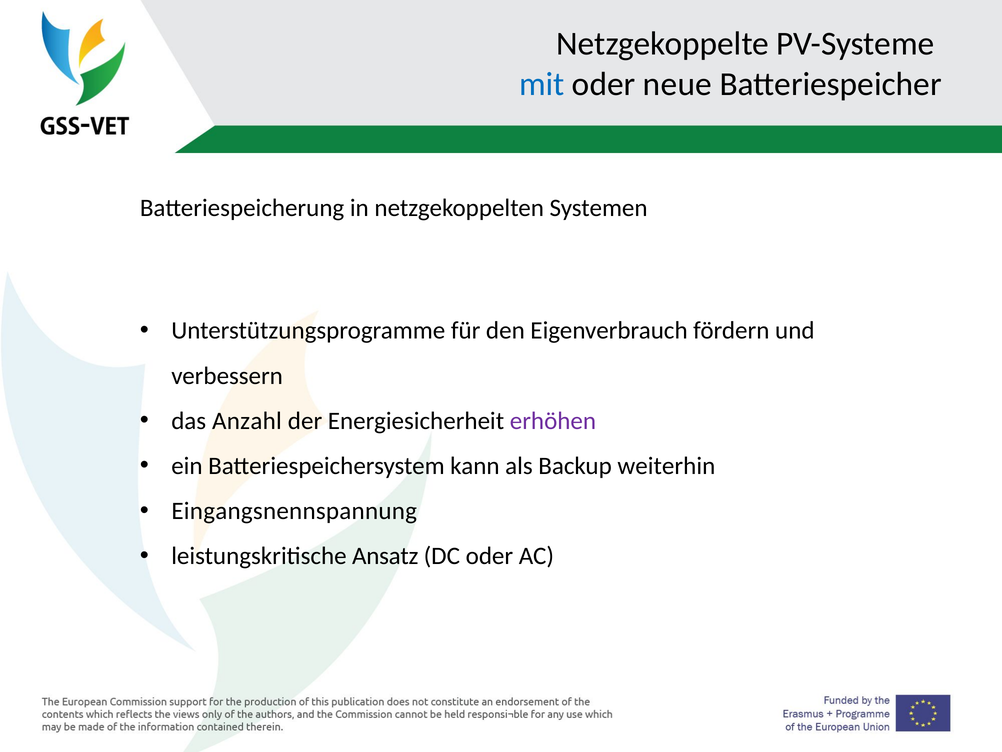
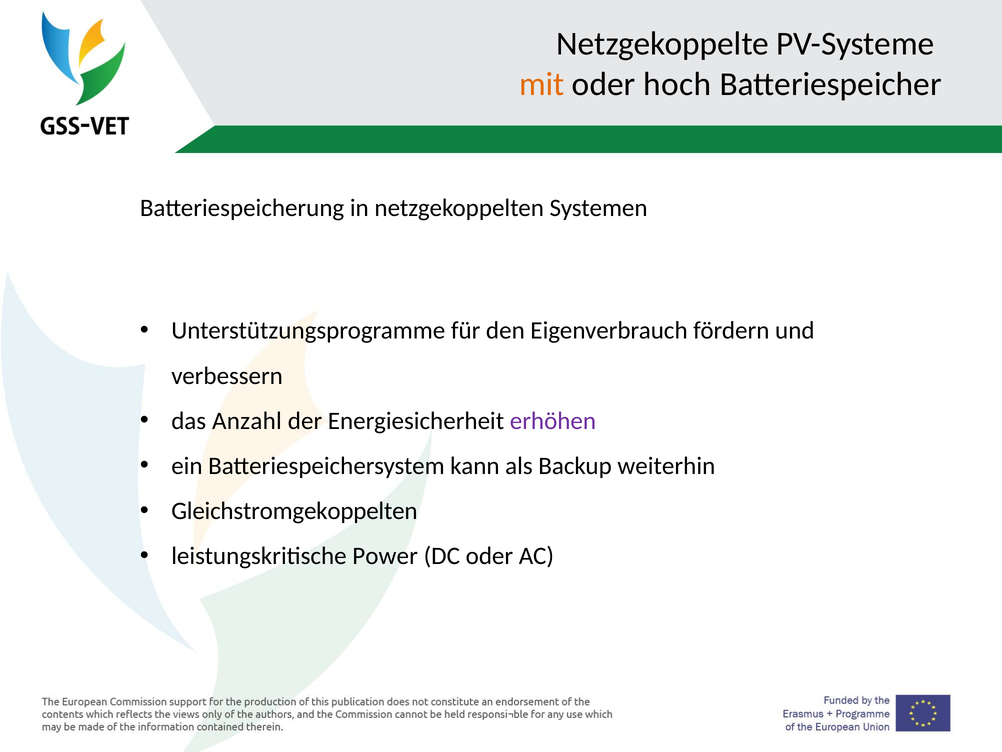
mit colour: blue -> orange
neue: neue -> hoch
Eingangsnennspannung: Eingangsnennspannung -> Gleichstromgekoppelten
Ansatz: Ansatz -> Power
